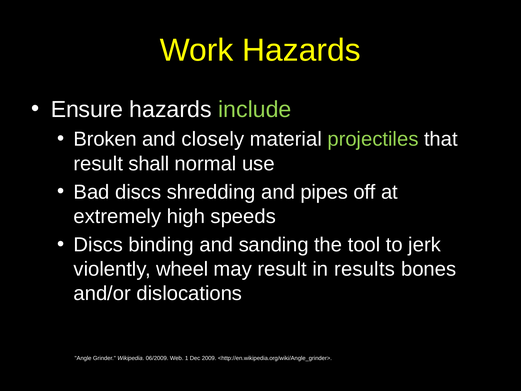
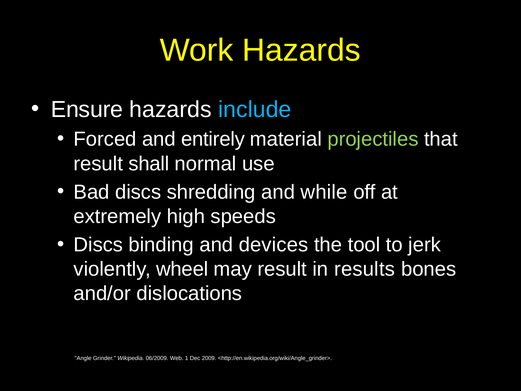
include colour: light green -> light blue
Broken: Broken -> Forced
closely: closely -> entirely
pipes: pipes -> while
sanding: sanding -> devices
